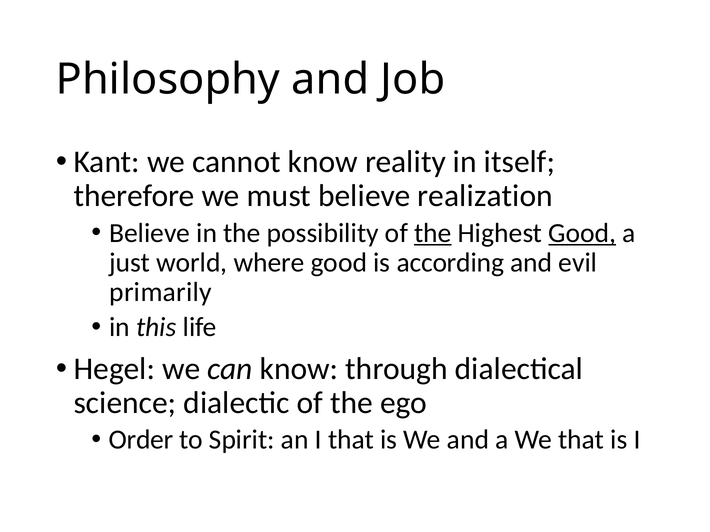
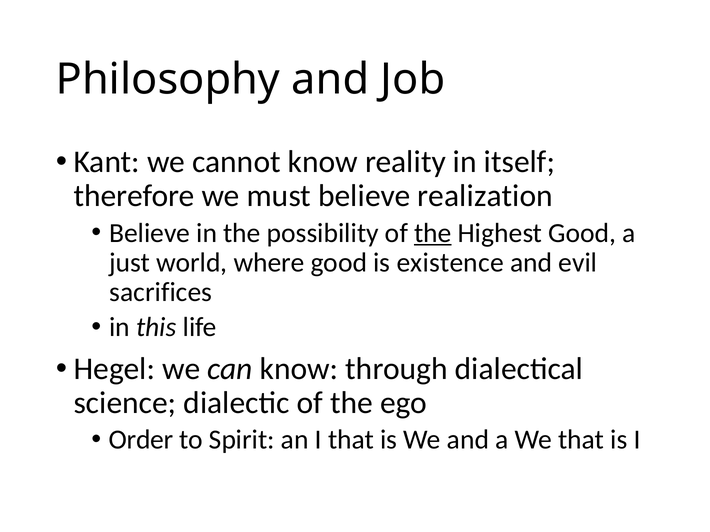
Good at (582, 233) underline: present -> none
according: according -> existence
primarily: primarily -> sacrifices
